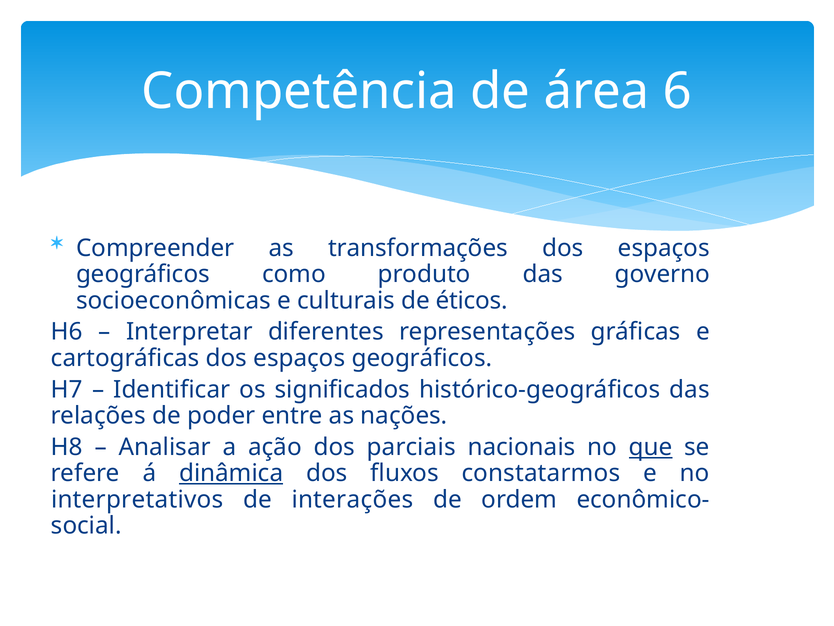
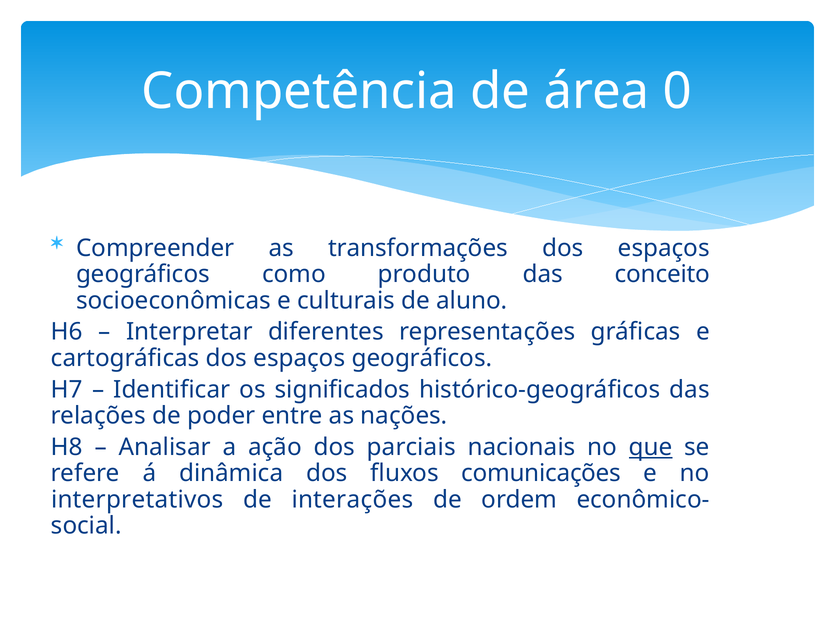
6: 6 -> 0
governo: governo -> conceito
éticos: éticos -> aluno
dinâmica underline: present -> none
constatarmos: constatarmos -> comunicações
